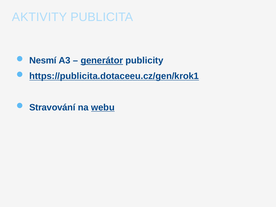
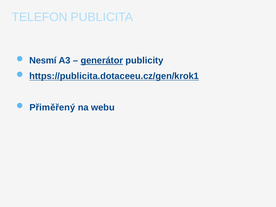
AKTIVITY: AKTIVITY -> TELEFON
Stravování: Stravování -> Přiměřený
webu underline: present -> none
